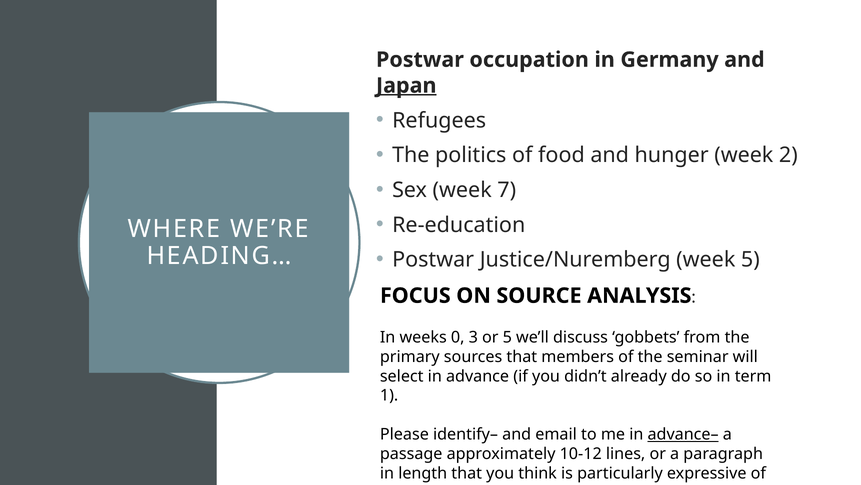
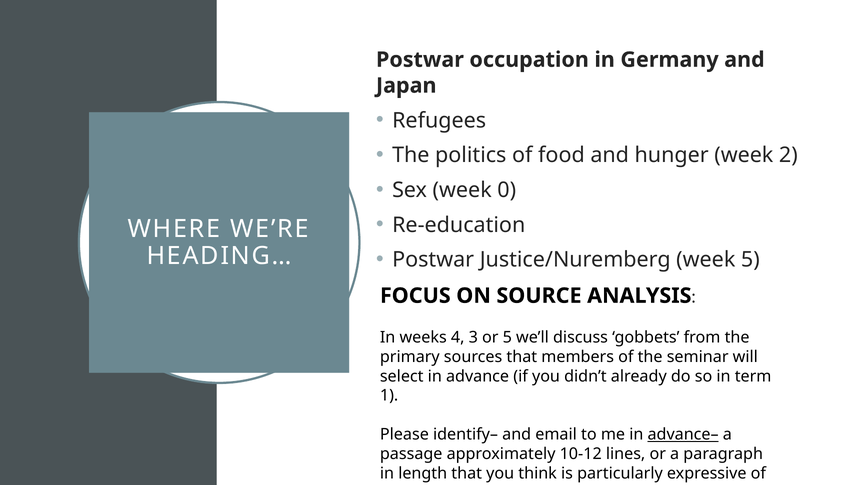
Japan underline: present -> none
7: 7 -> 0
0: 0 -> 4
